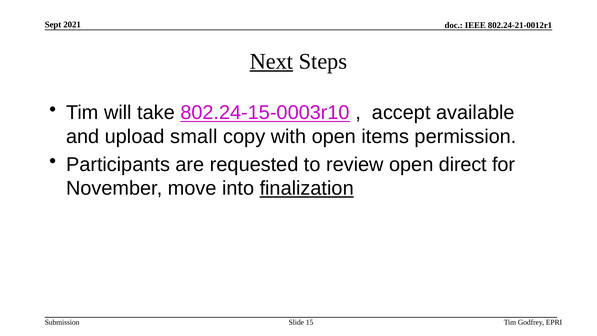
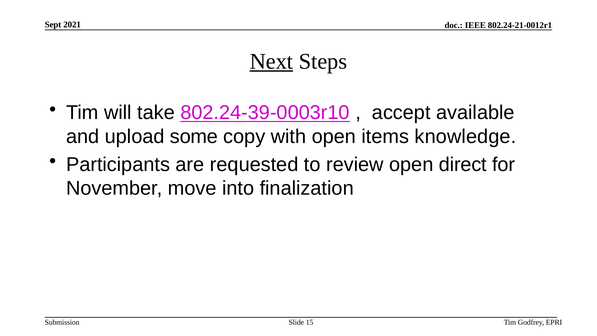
802.24-15-0003r10: 802.24-15-0003r10 -> 802.24-39-0003r10
small: small -> some
permission: permission -> knowledge
finalization underline: present -> none
